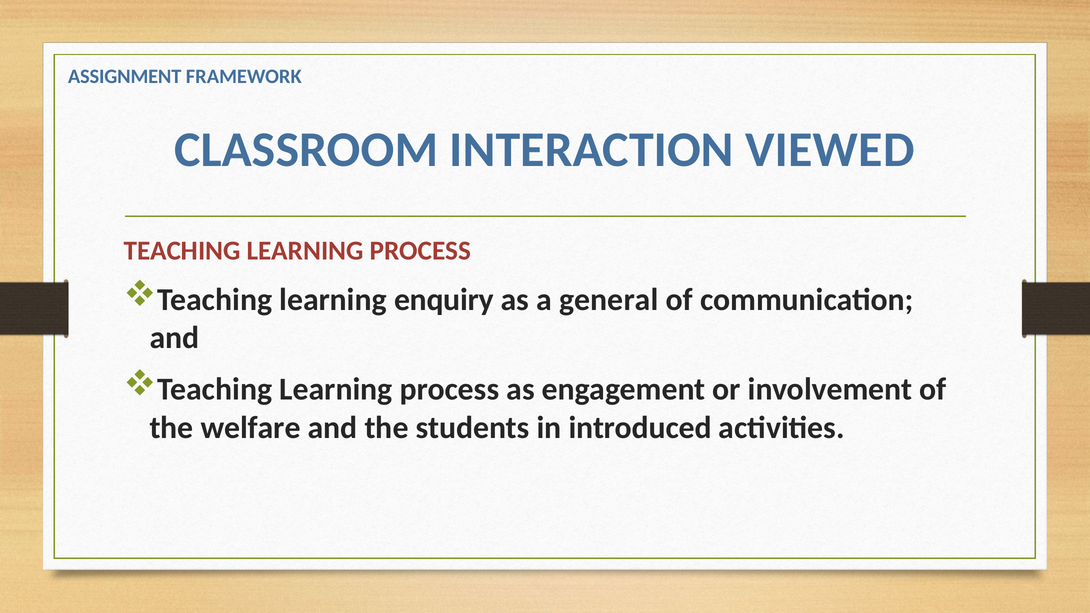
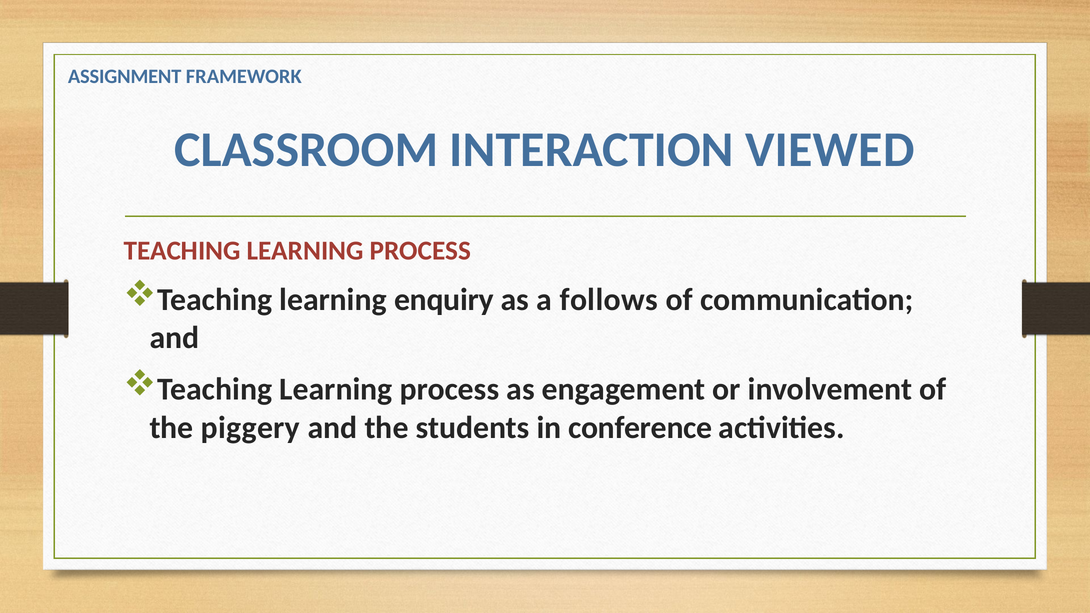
general: general -> follows
welfare: welfare -> piggery
introduced: introduced -> conference
